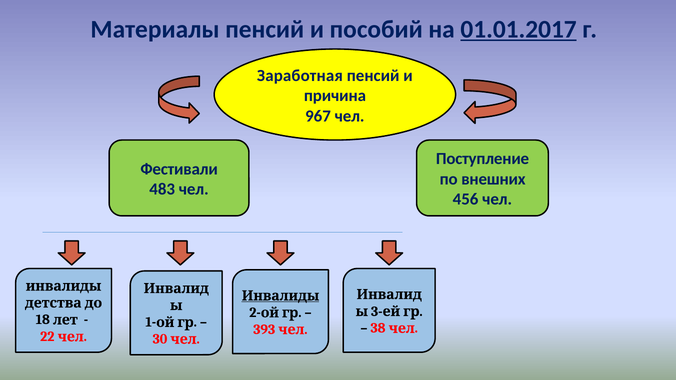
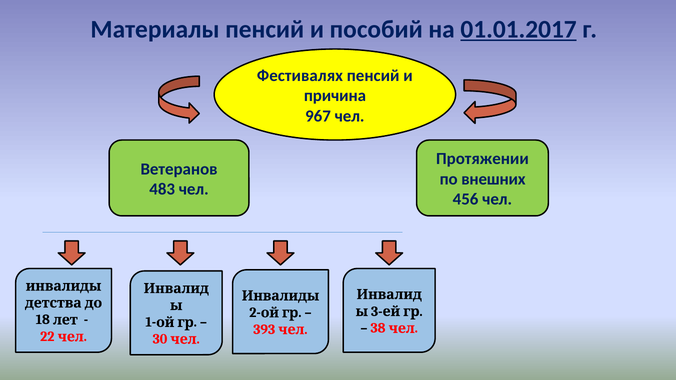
Заработная: Заработная -> Фестивалях
Поступление: Поступление -> Протяжении
Фестивали: Фестивали -> Ветеранов
Инвалиды at (280, 296) underline: present -> none
